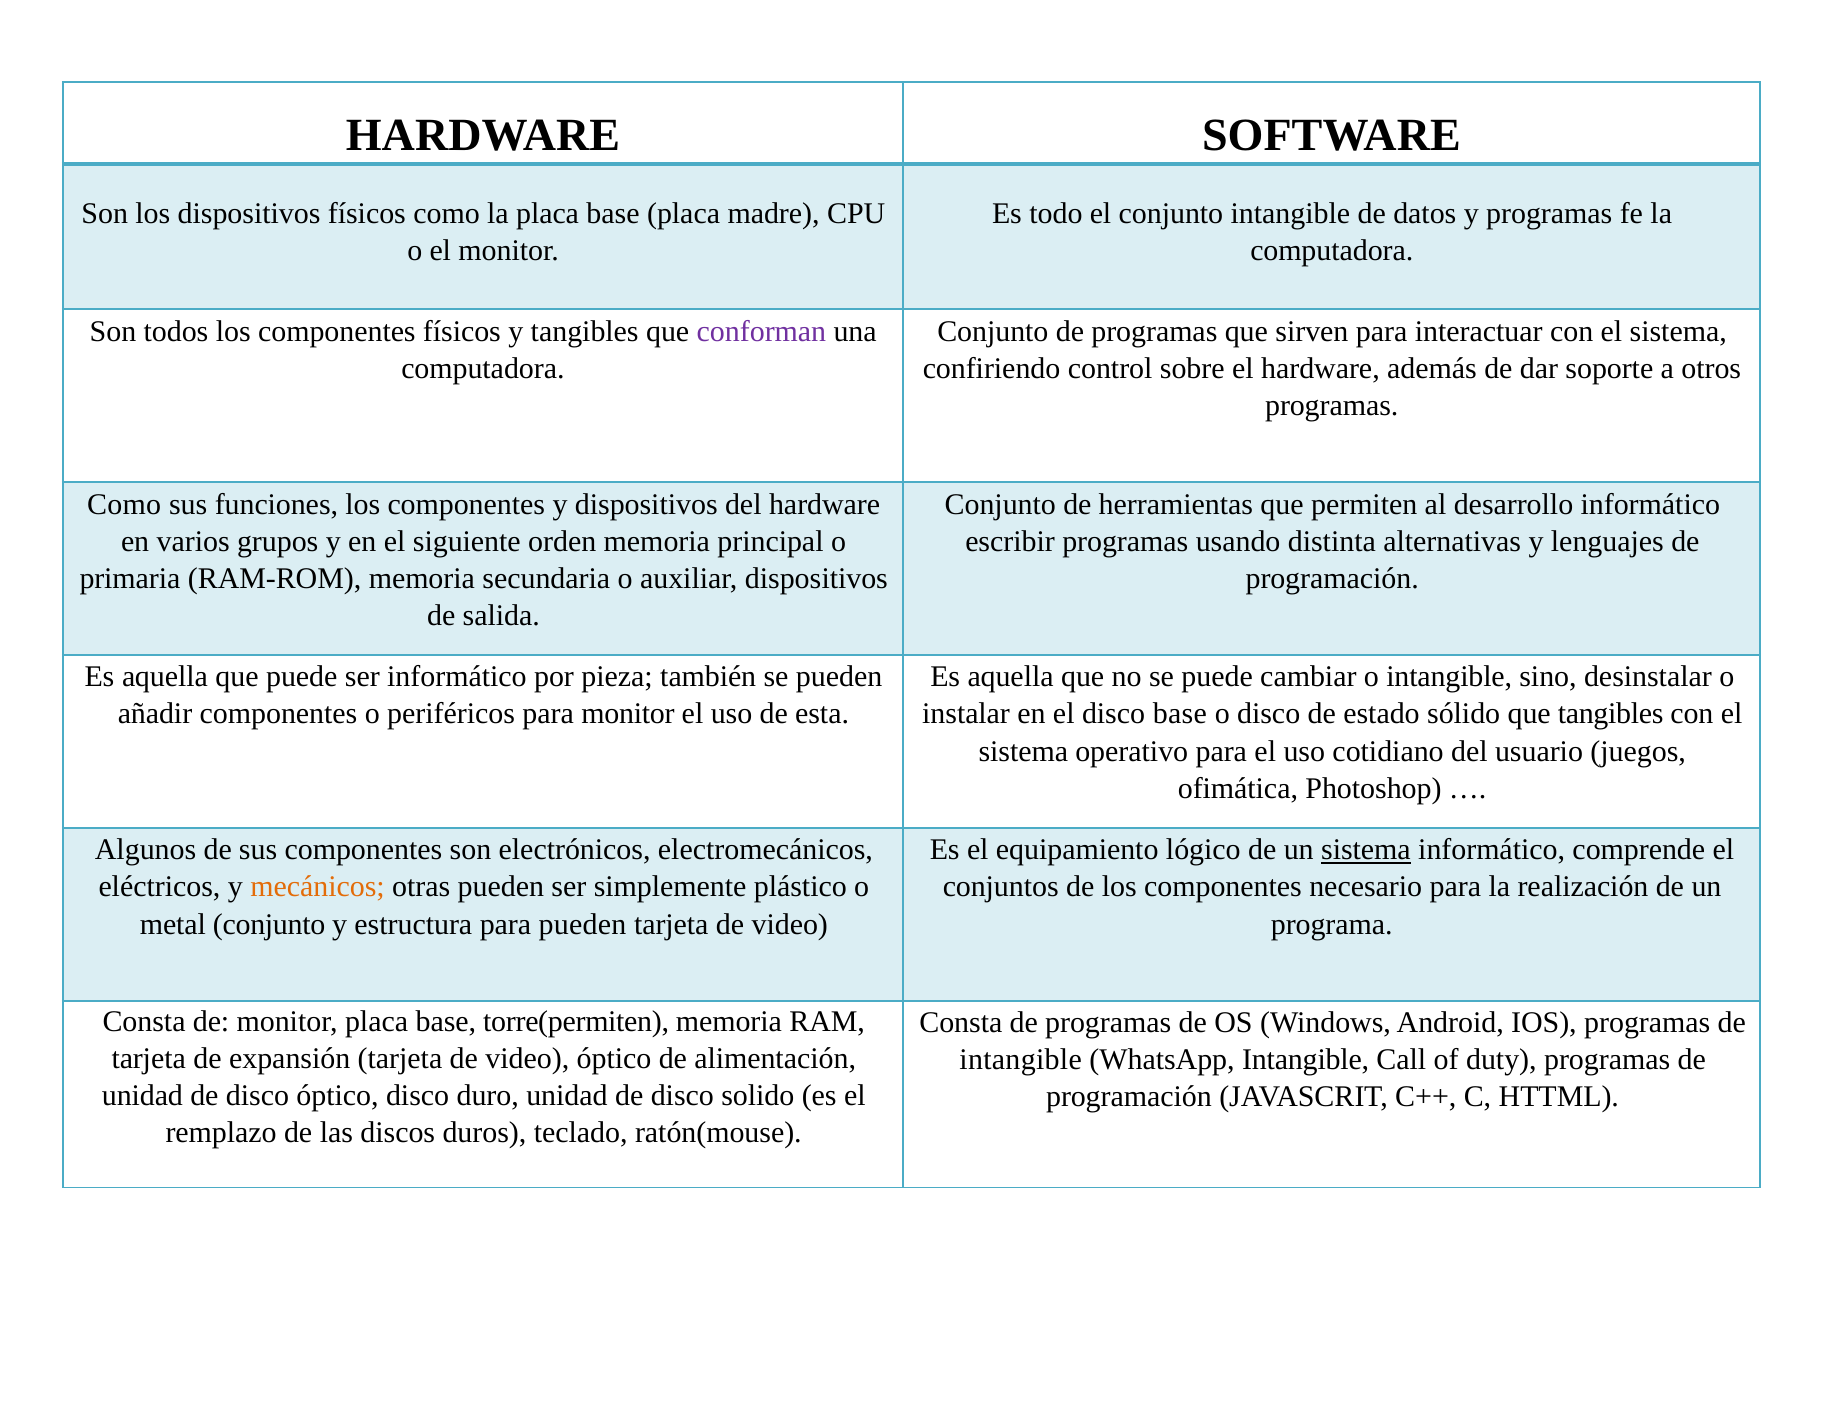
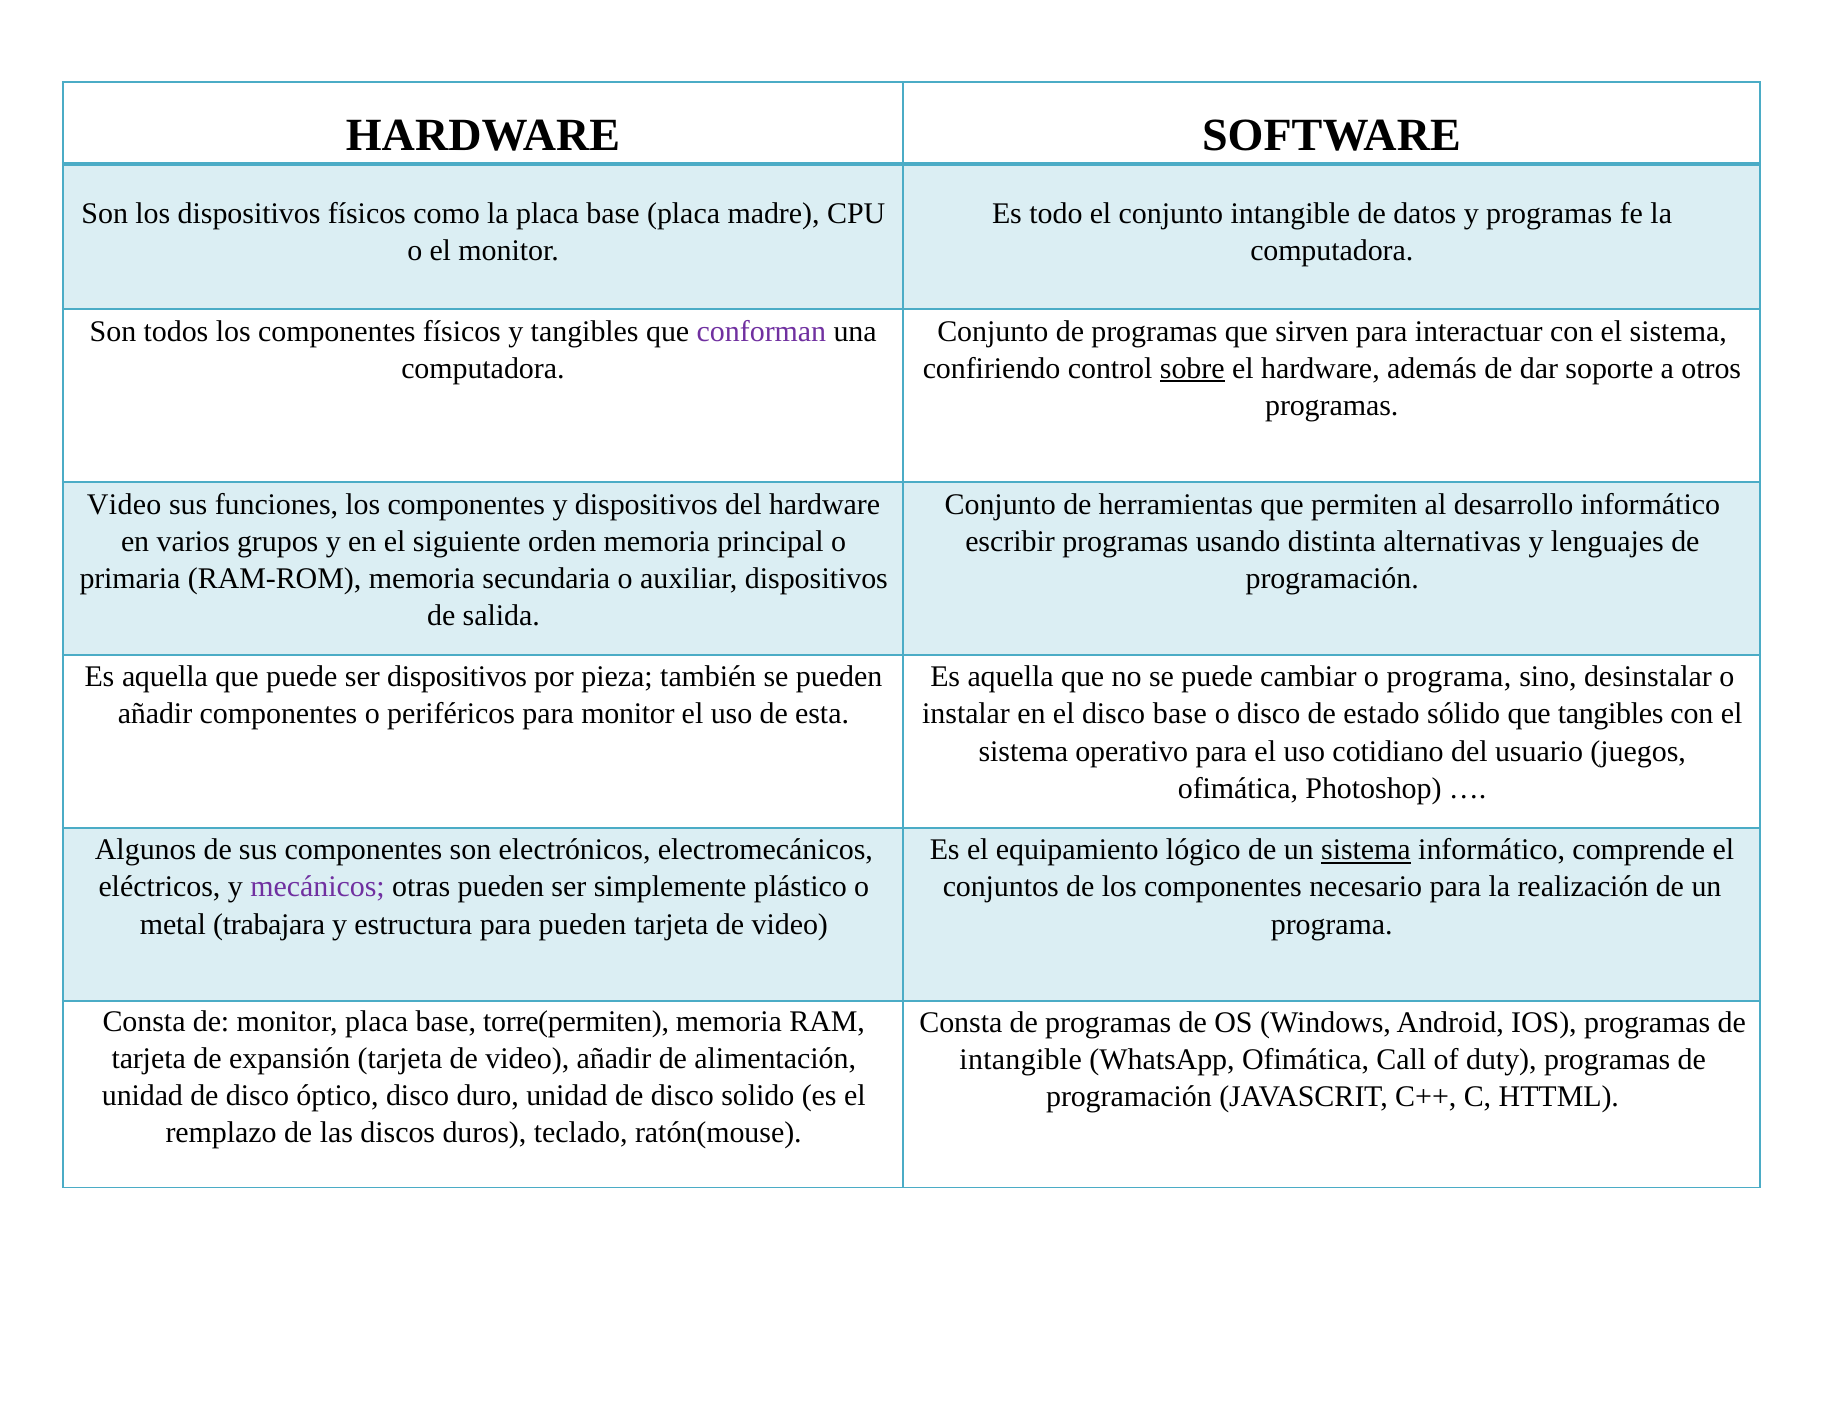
sobre underline: none -> present
Como at (124, 504): Como -> Video
ser informático: informático -> dispositivos
o intangible: intangible -> programa
mecánicos colour: orange -> purple
metal conjunto: conjunto -> trabajara
video óptico: óptico -> añadir
WhatsApp Intangible: Intangible -> Ofimática
